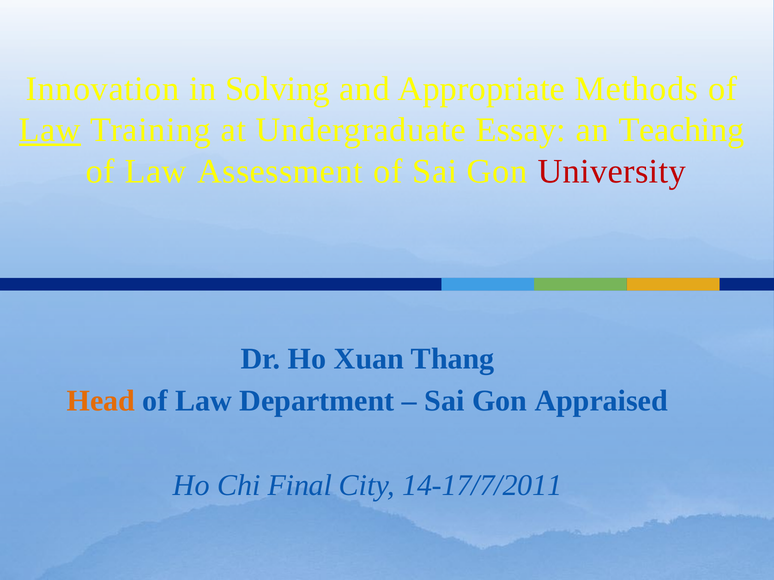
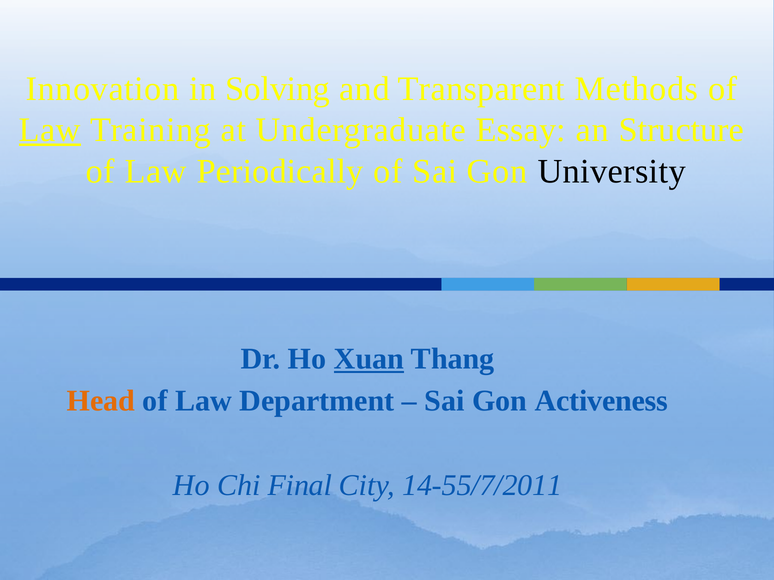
Appropriate: Appropriate -> Transparent
Teaching: Teaching -> Structure
Assessment: Assessment -> Periodically
University colour: red -> black
Xuan underline: none -> present
Appraised: Appraised -> Activeness
14-17/7/2011: 14-17/7/2011 -> 14-55/7/2011
